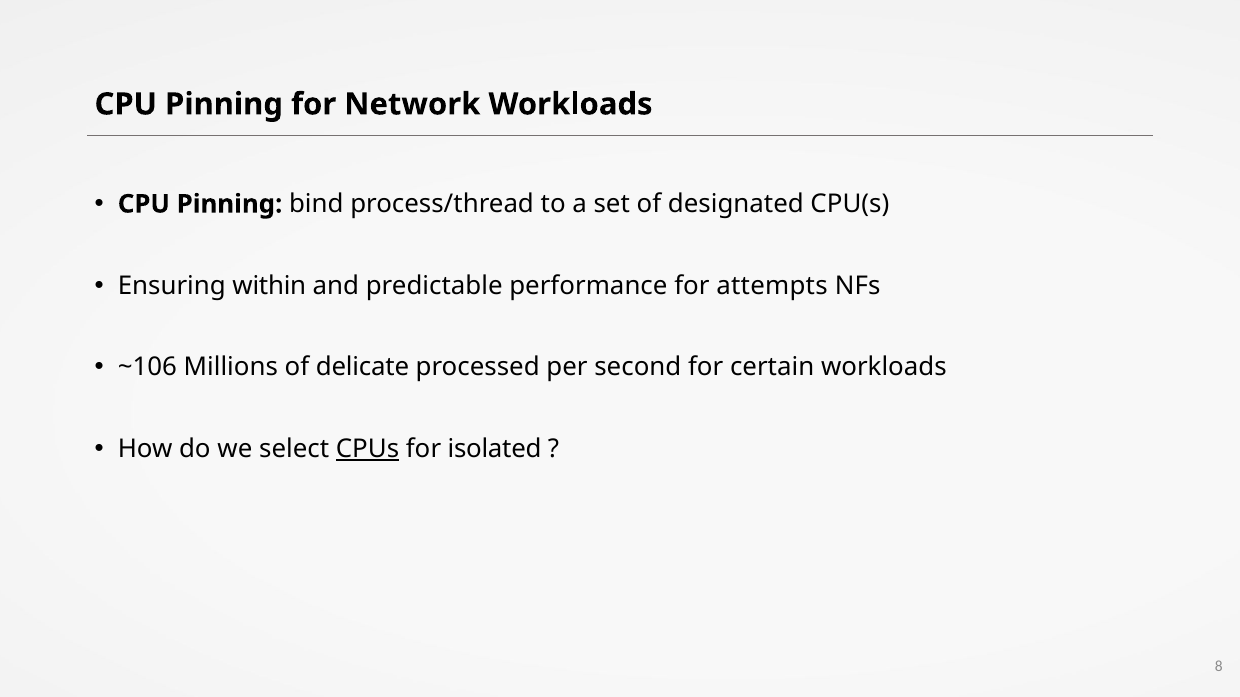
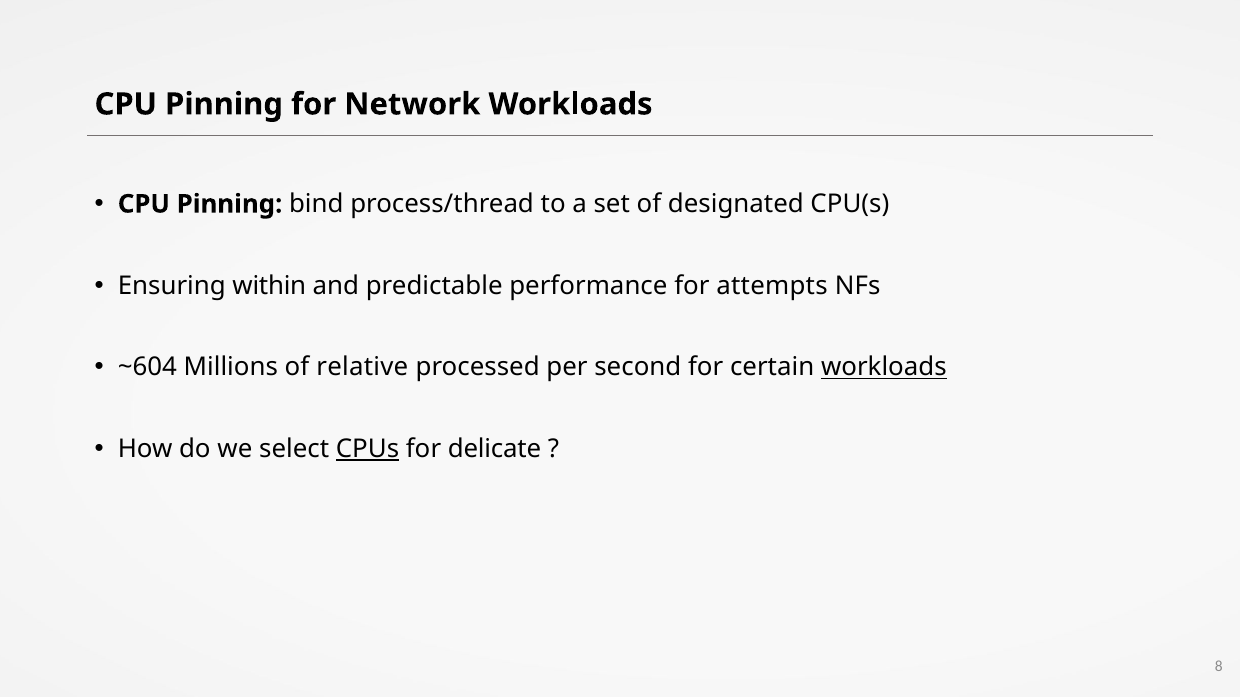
~106: ~106 -> ~604
delicate: delicate -> relative
workloads at (884, 368) underline: none -> present
isolated: isolated -> delicate
